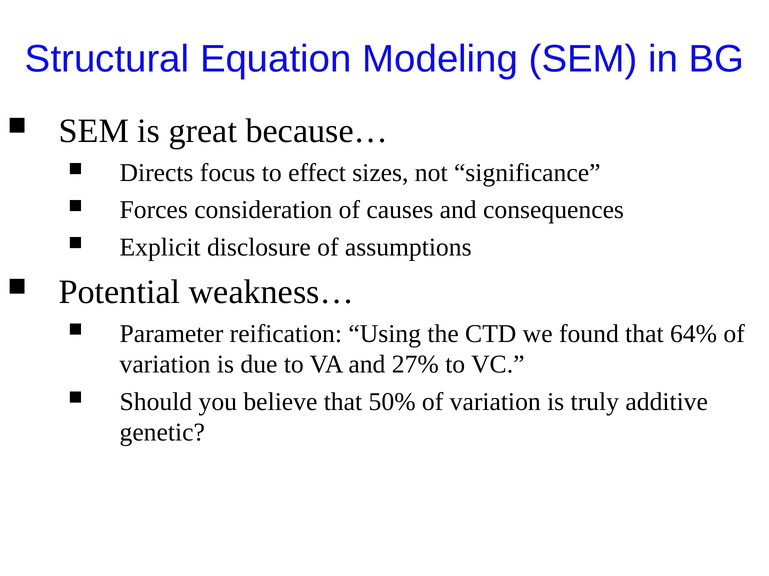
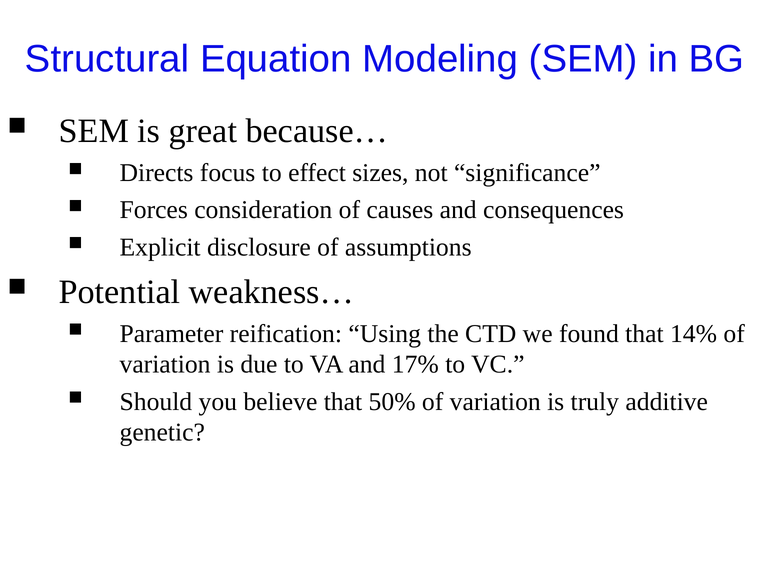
64%: 64% -> 14%
27%: 27% -> 17%
